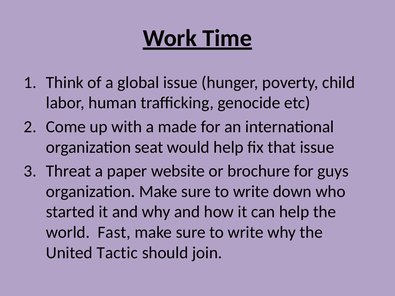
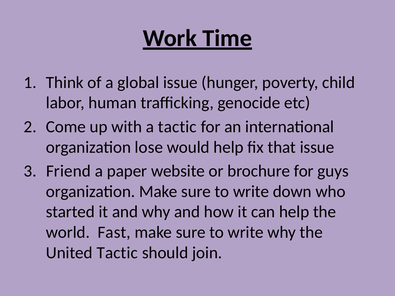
a made: made -> tactic
seat: seat -> lose
Threat: Threat -> Friend
